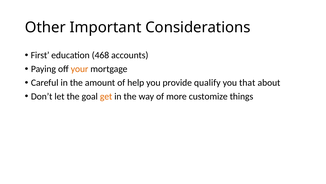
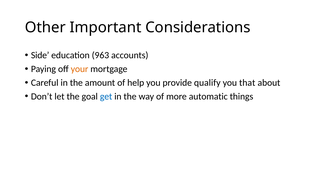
First: First -> Side
468: 468 -> 963
get colour: orange -> blue
customize: customize -> automatic
